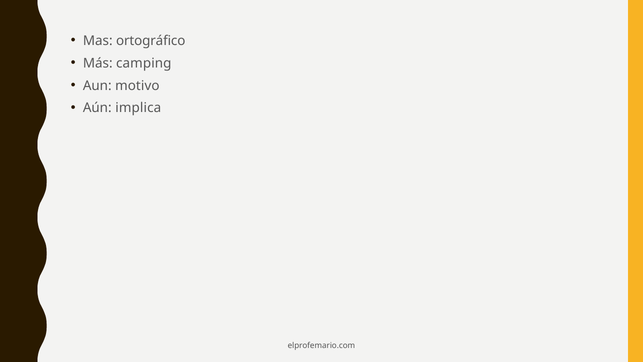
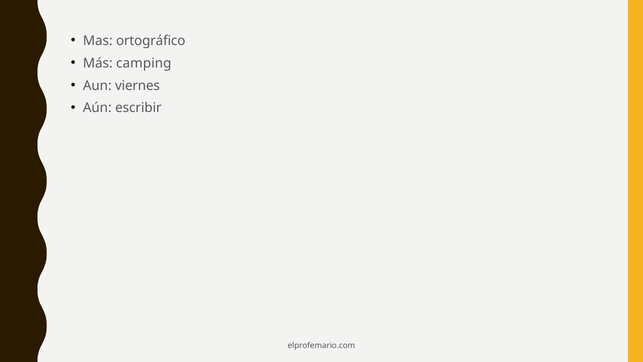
motivo: motivo -> viernes
implica: implica -> escribir
